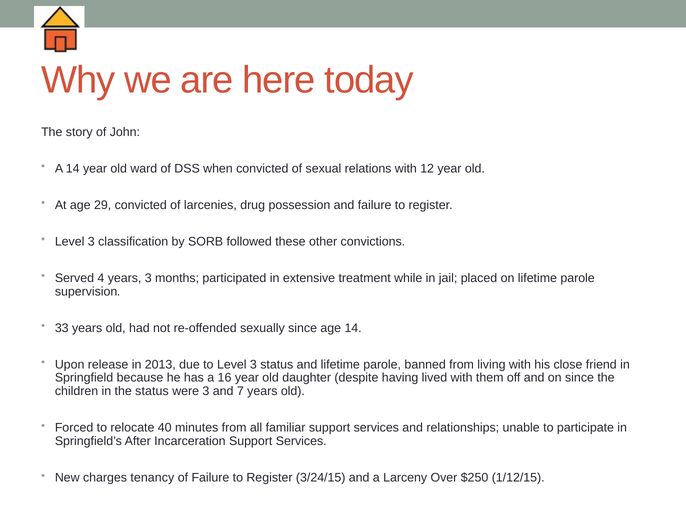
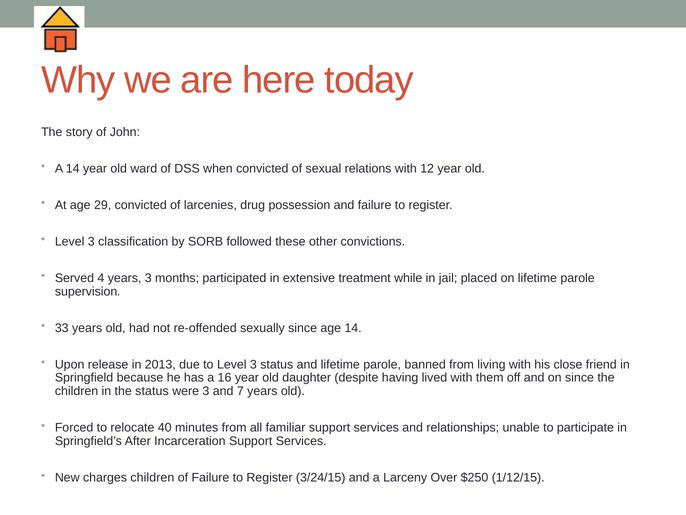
charges tenancy: tenancy -> children
